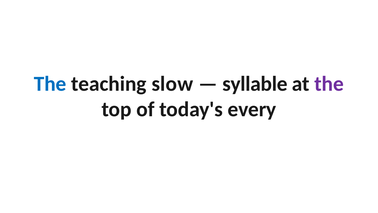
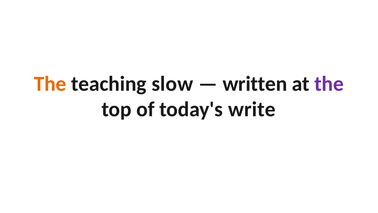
The at (50, 84) colour: blue -> orange
syllable: syllable -> written
every: every -> write
